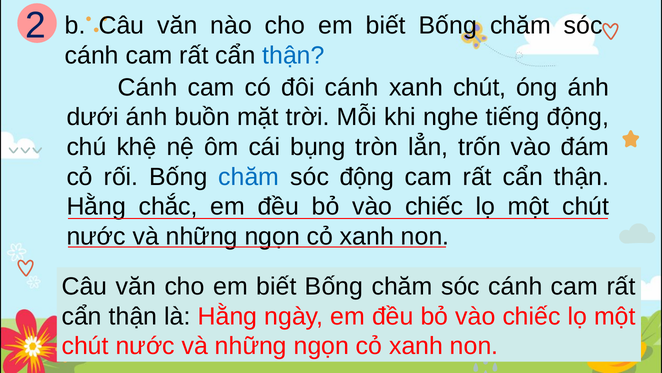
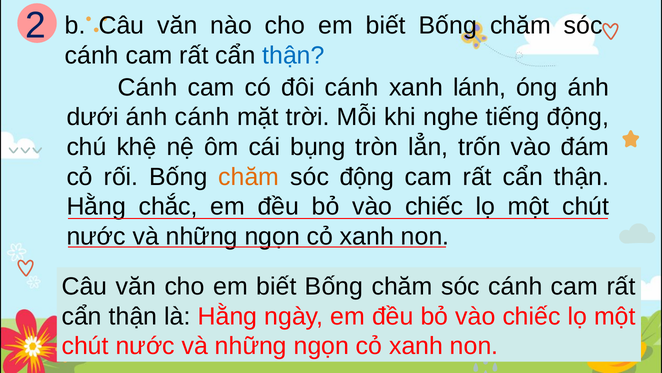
xanh chút: chút -> lánh
ánh buồn: buồn -> cánh
chăm at (249, 177) colour: blue -> orange
